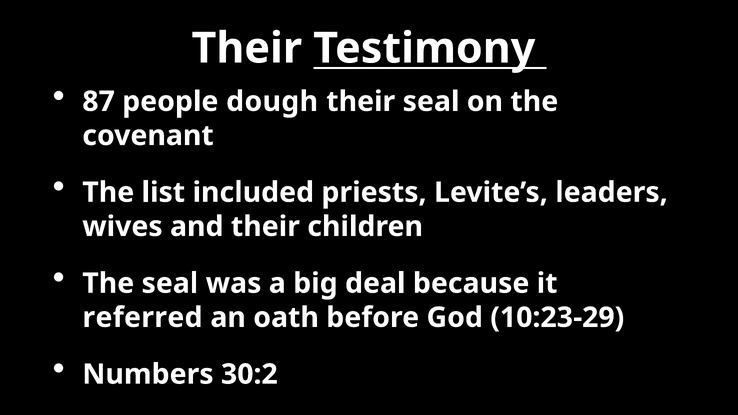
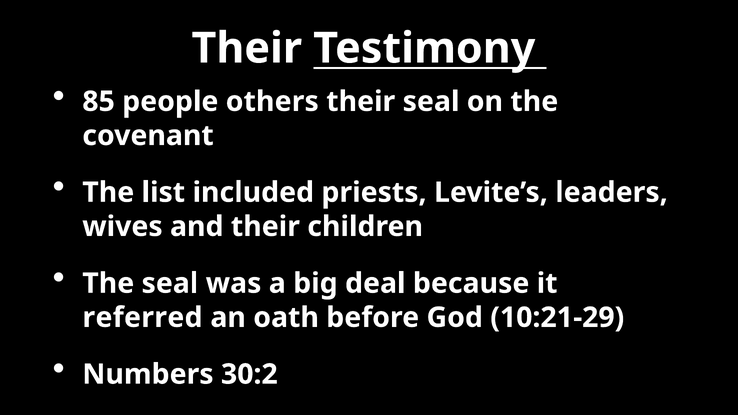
87: 87 -> 85
dough: dough -> others
10:23-29: 10:23-29 -> 10:21-29
